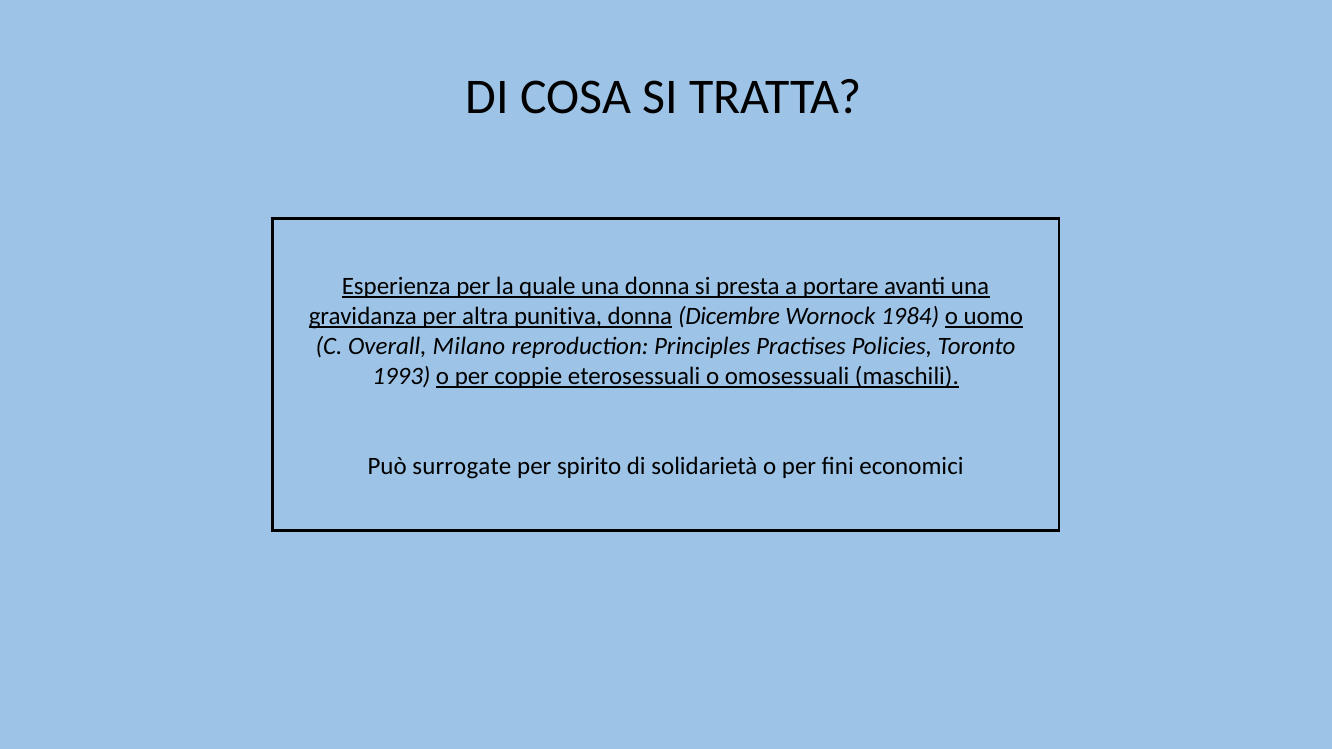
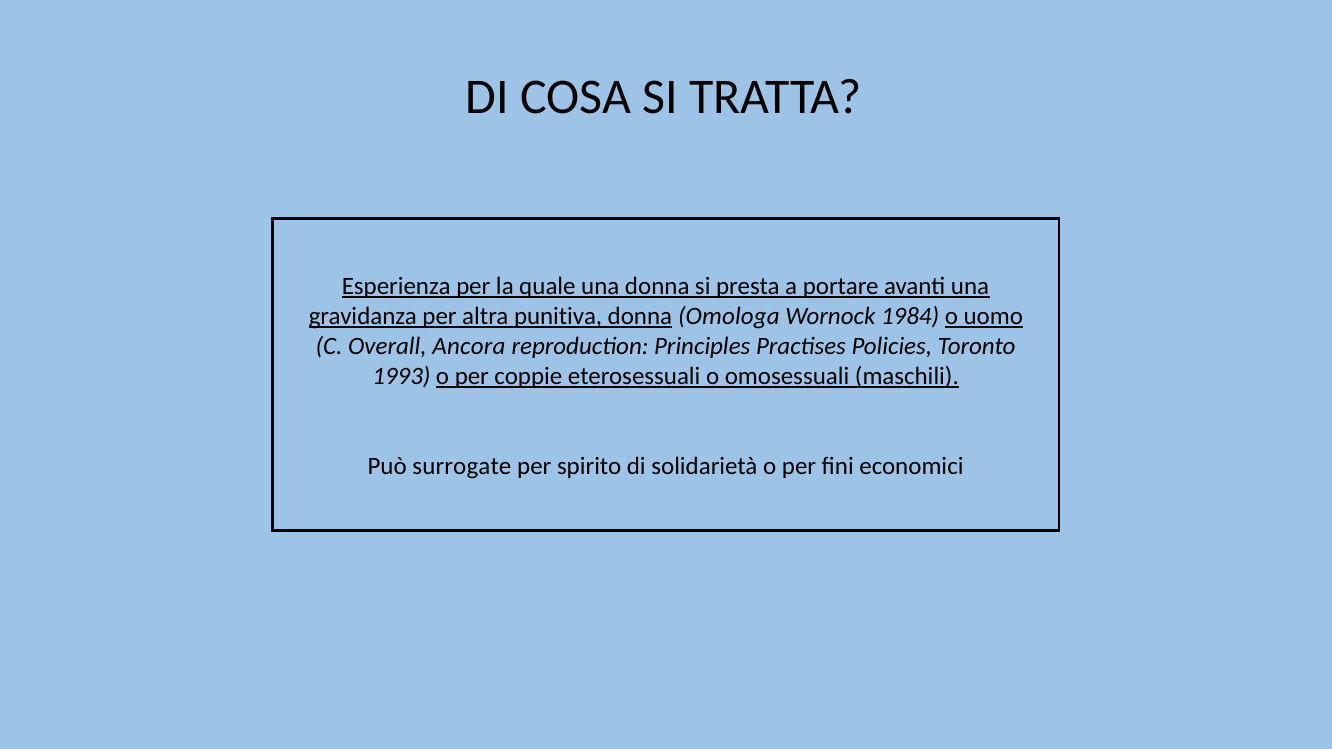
Dicembre: Dicembre -> Omologa
Milano: Milano -> Ancora
